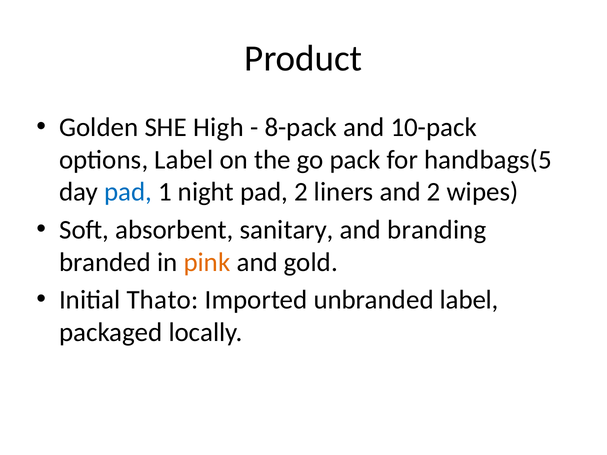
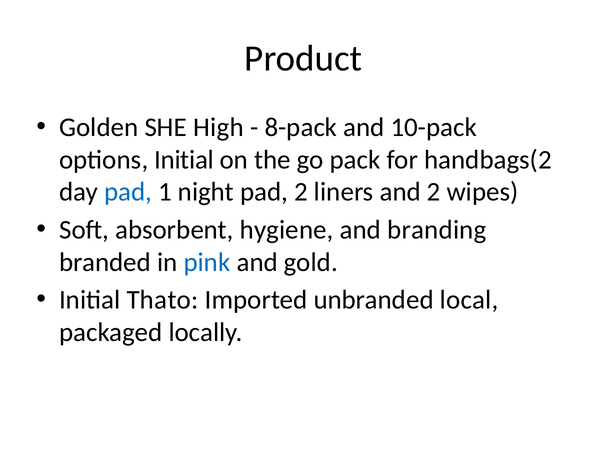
options Label: Label -> Initial
handbags(5: handbags(5 -> handbags(2
sanitary: sanitary -> hygiene
pink colour: orange -> blue
unbranded label: label -> local
